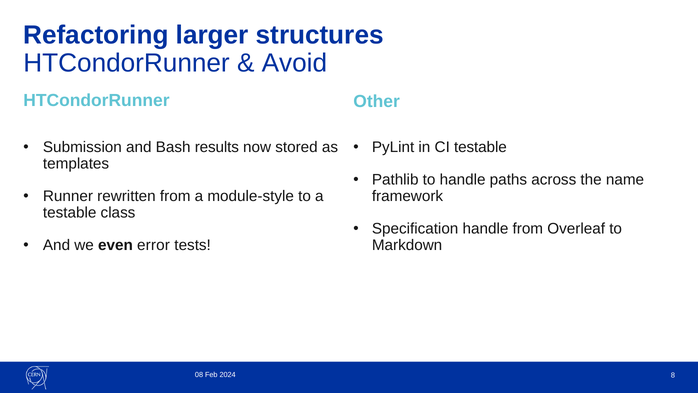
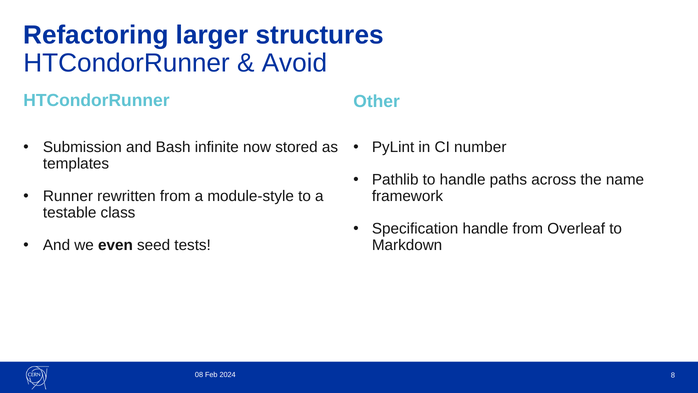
results: results -> infinite
CI testable: testable -> number
error: error -> seed
